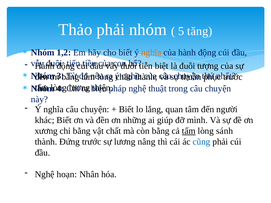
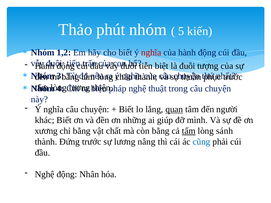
Thảo phải: phải -> phút
tăng: tăng -> kiến
nghĩa at (151, 53) colour: orange -> red
tiều: tiều -> trấn
quan underline: none -> present
Nghệ hoạn: hoạn -> động
